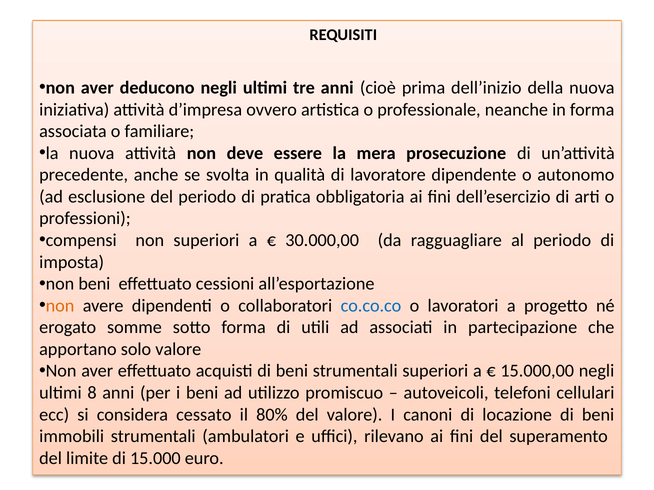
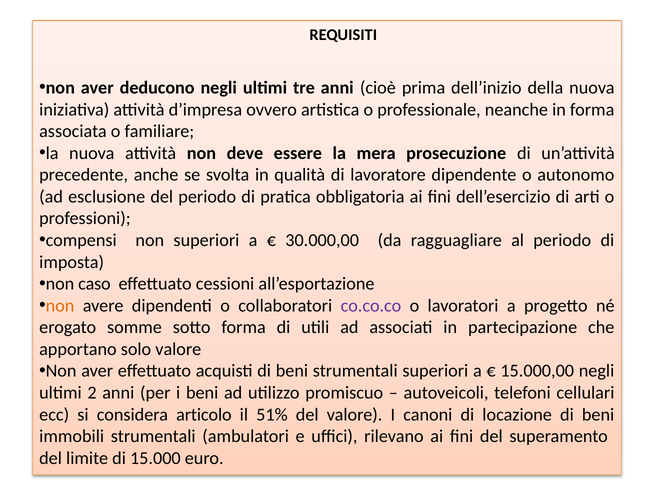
non beni: beni -> caso
co.co.co colour: blue -> purple
8: 8 -> 2
cessato: cessato -> articolo
80%: 80% -> 51%
